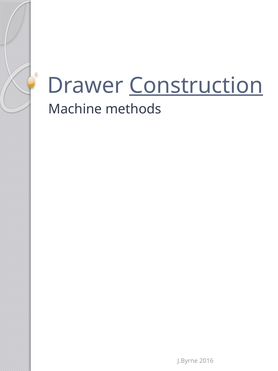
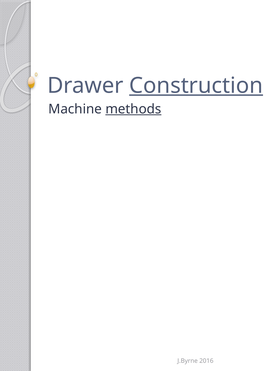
methods underline: none -> present
